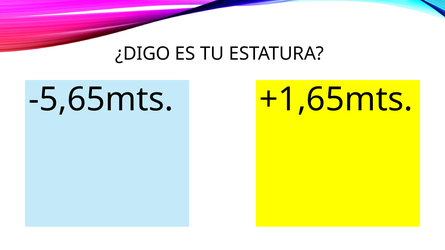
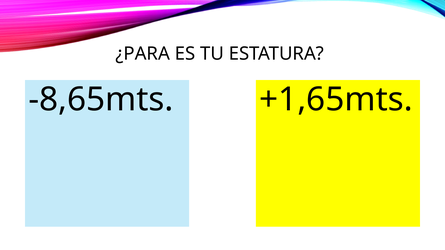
¿DIGO: ¿DIGO -> ¿PARA
-5,65mts: -5,65mts -> -8,65mts
